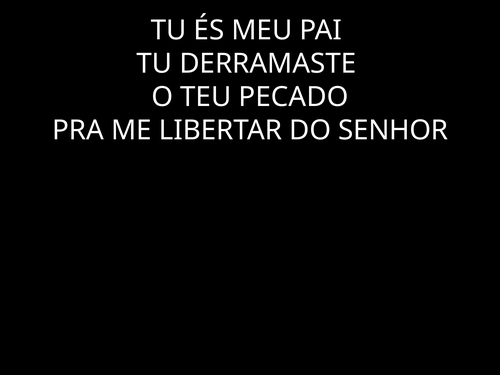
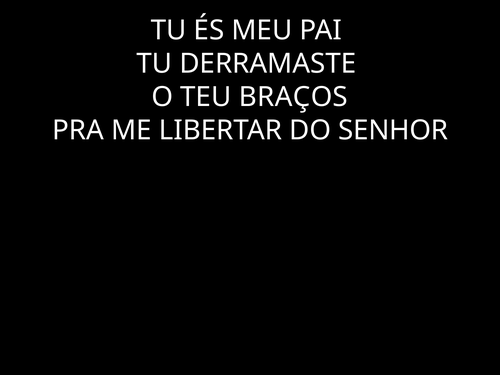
PECADO: PECADO -> BRAÇOS
